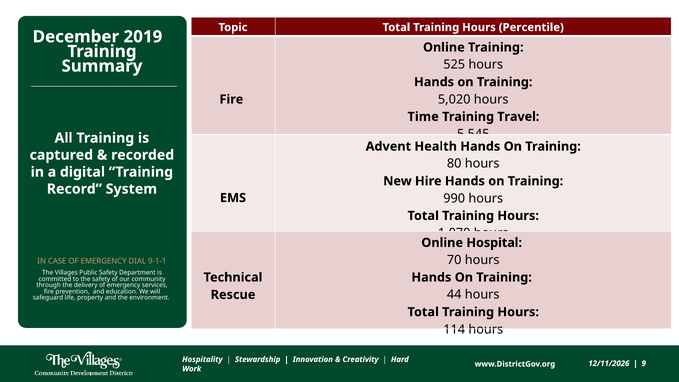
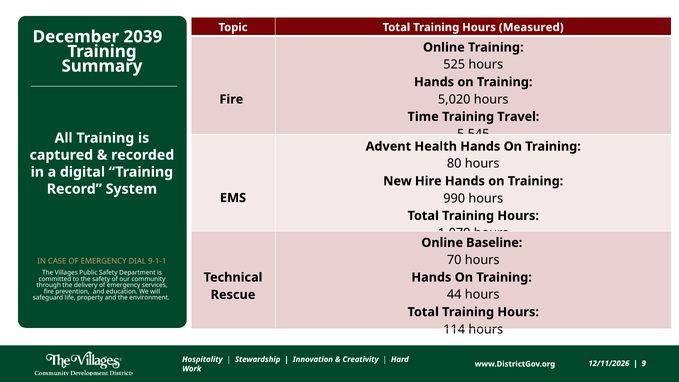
Percentile: Percentile -> Measured
2019: 2019 -> 2039
Hospital: Hospital -> Baseline
